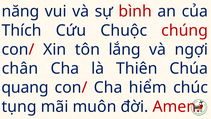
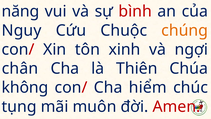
Thích: Thích -> Nguy
chúng colour: red -> orange
lắng: lắng -> xinh
quang: quang -> không
